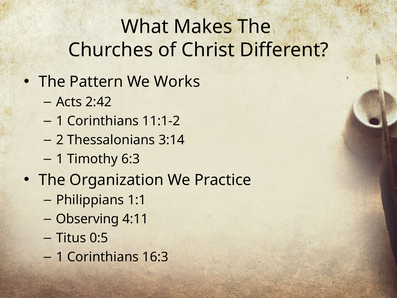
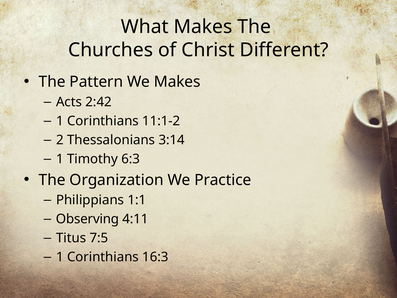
We Works: Works -> Makes
0:5: 0:5 -> 7:5
